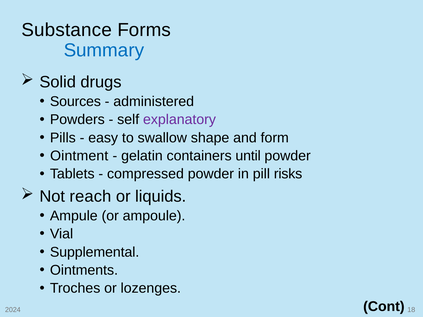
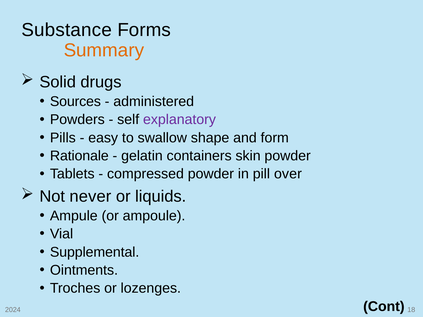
Summary colour: blue -> orange
Ointment: Ointment -> Rationale
until: until -> skin
risks: risks -> over
reach: reach -> never
